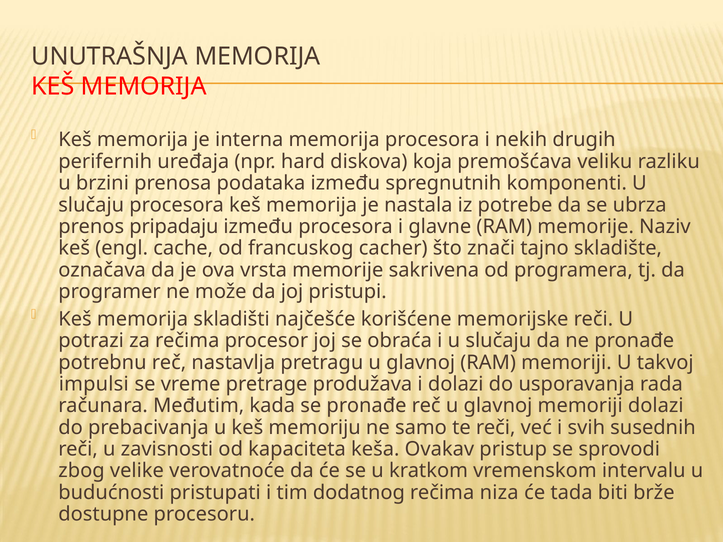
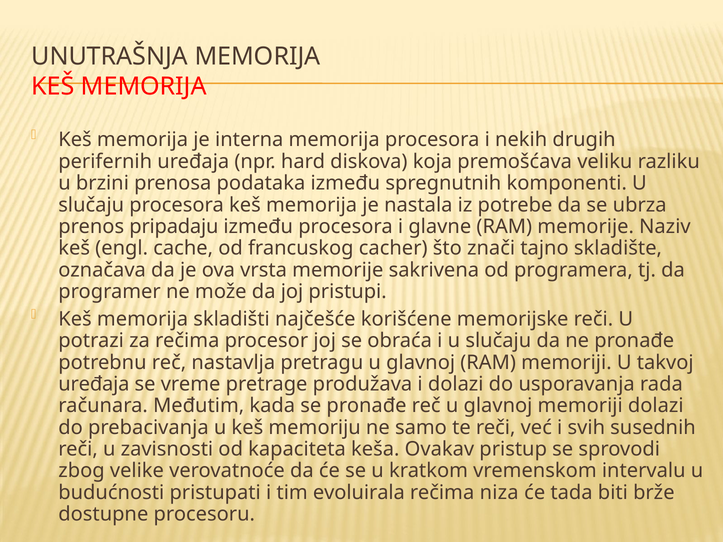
impulsi at (94, 384): impulsi -> uređaja
dodatnog: dodatnog -> evoluirala
